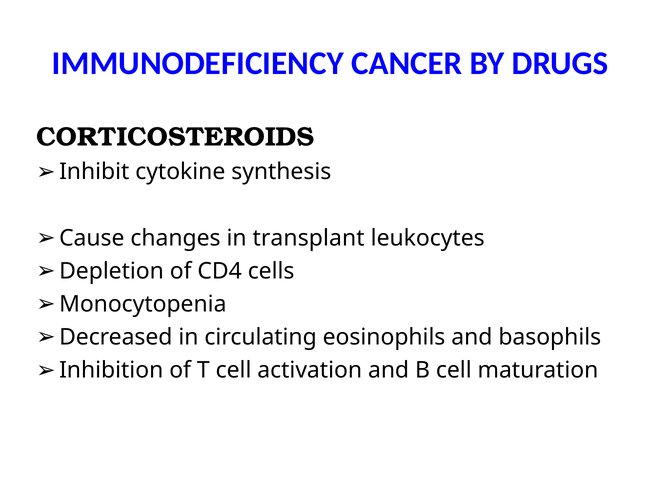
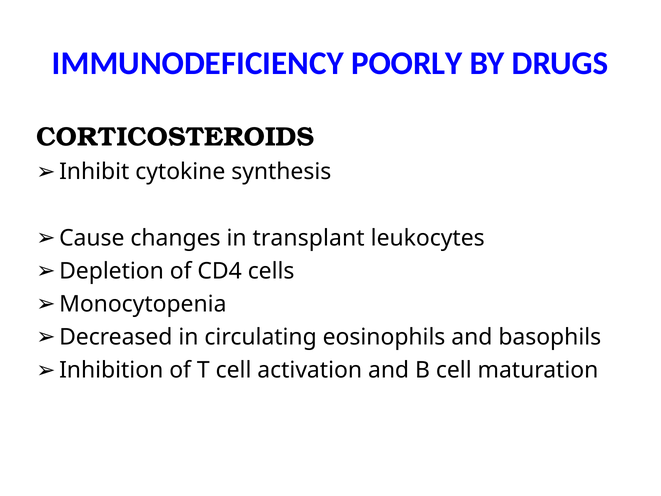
CANCER: CANCER -> POORLY
